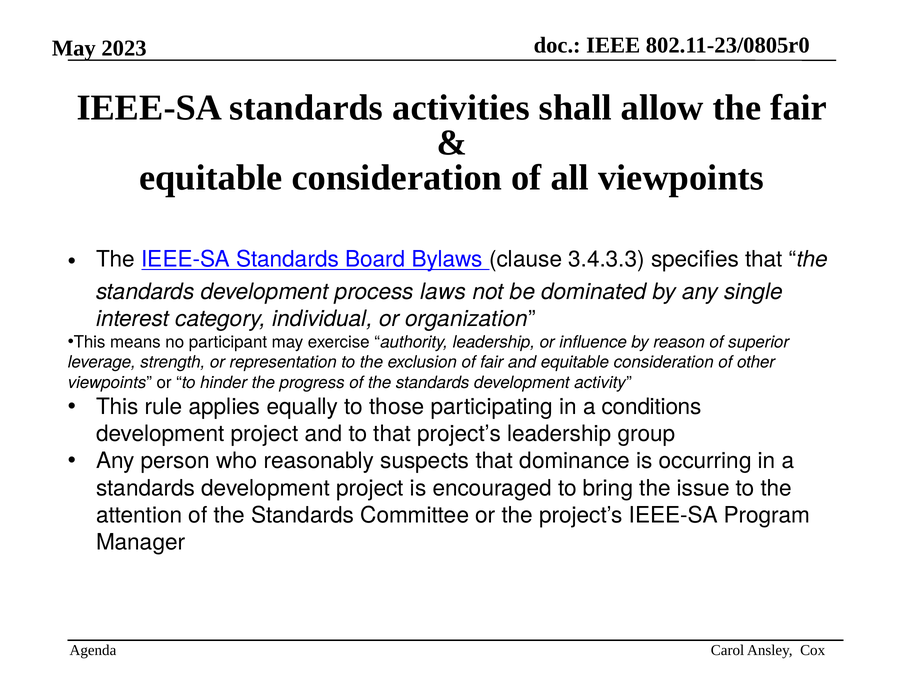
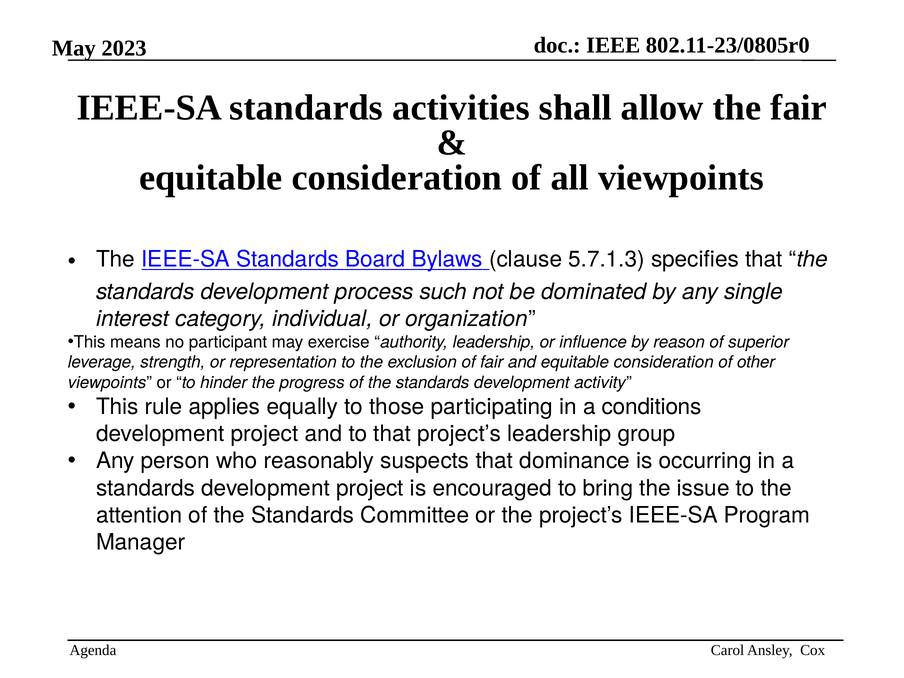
3.4.3.3: 3.4.3.3 -> 5.7.1.3
laws: laws -> such
